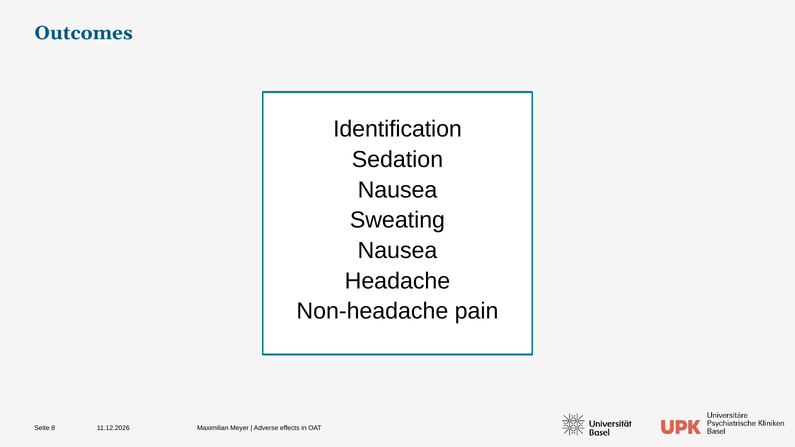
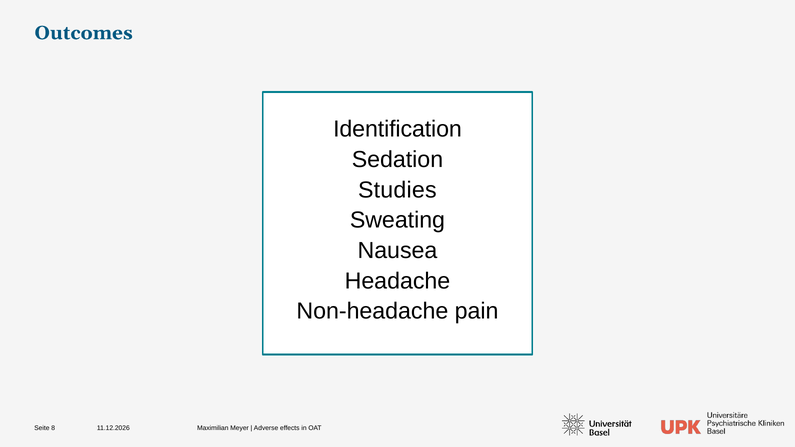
Nausea at (397, 190): Nausea -> Studies
